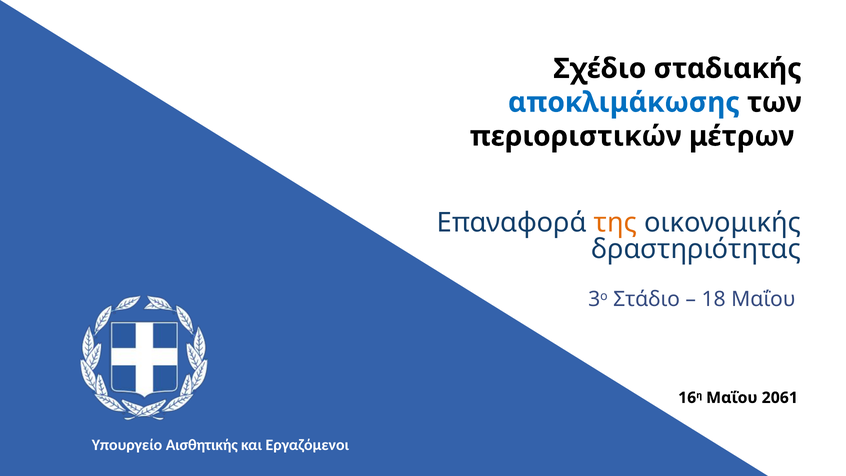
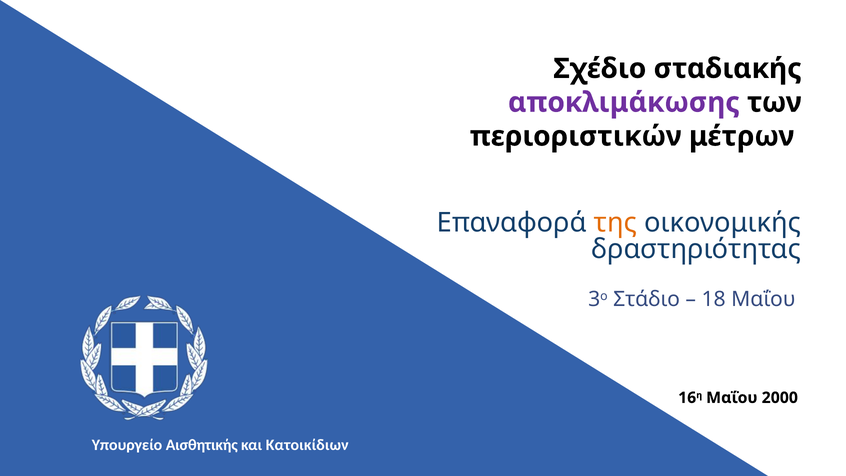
αποκλιμάκωσης colour: blue -> purple
2061: 2061 -> 2000
Εργαζόμενοι: Εργαζόμενοι -> Κατοικίδιων
